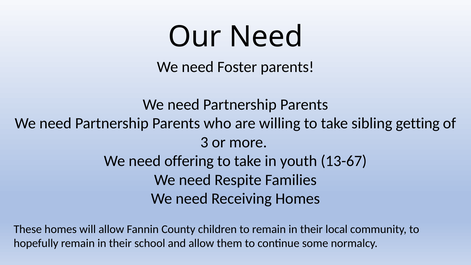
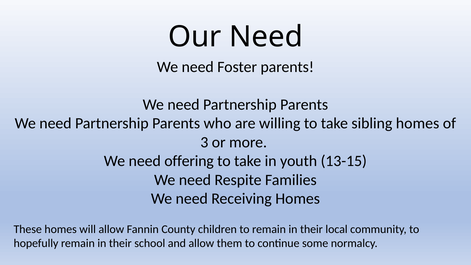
sibling getting: getting -> homes
13-67: 13-67 -> 13-15
